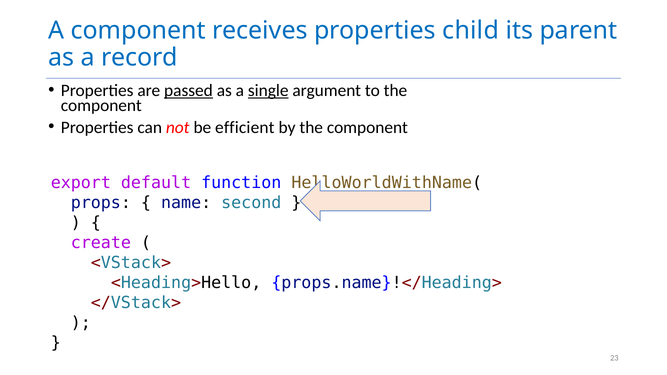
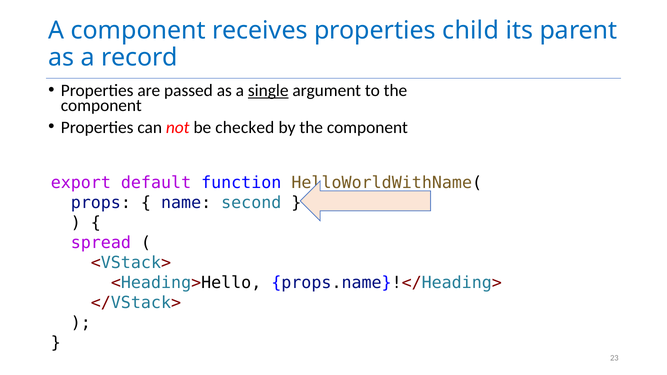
passed underline: present -> none
efficient: efficient -> checked
create: create -> spread
